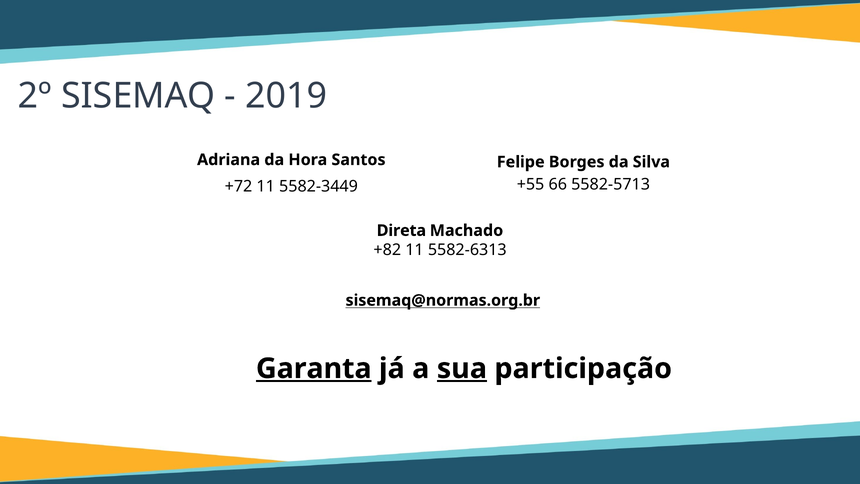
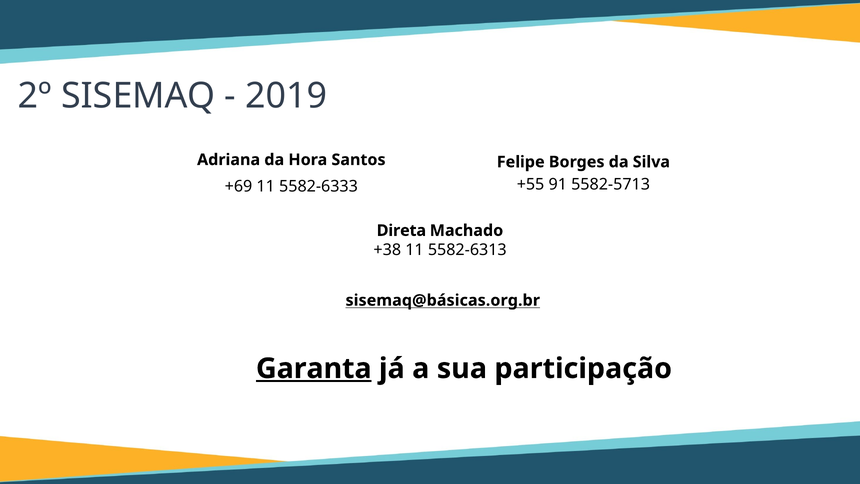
66: 66 -> 91
+72: +72 -> +69
5582-3449: 5582-3449 -> 5582-6333
+82: +82 -> +38
sisemaq@normas.org.br: sisemaq@normas.org.br -> sisemaq@básicas.org.br
sua underline: present -> none
